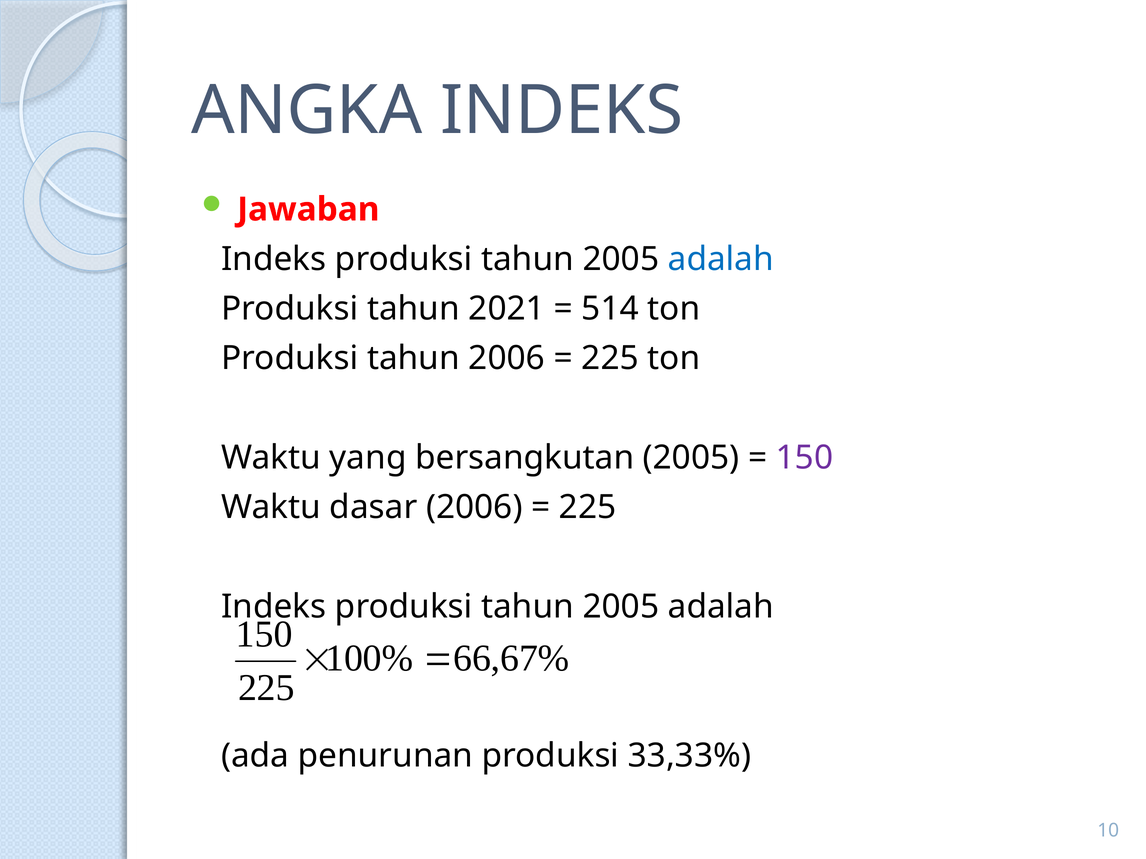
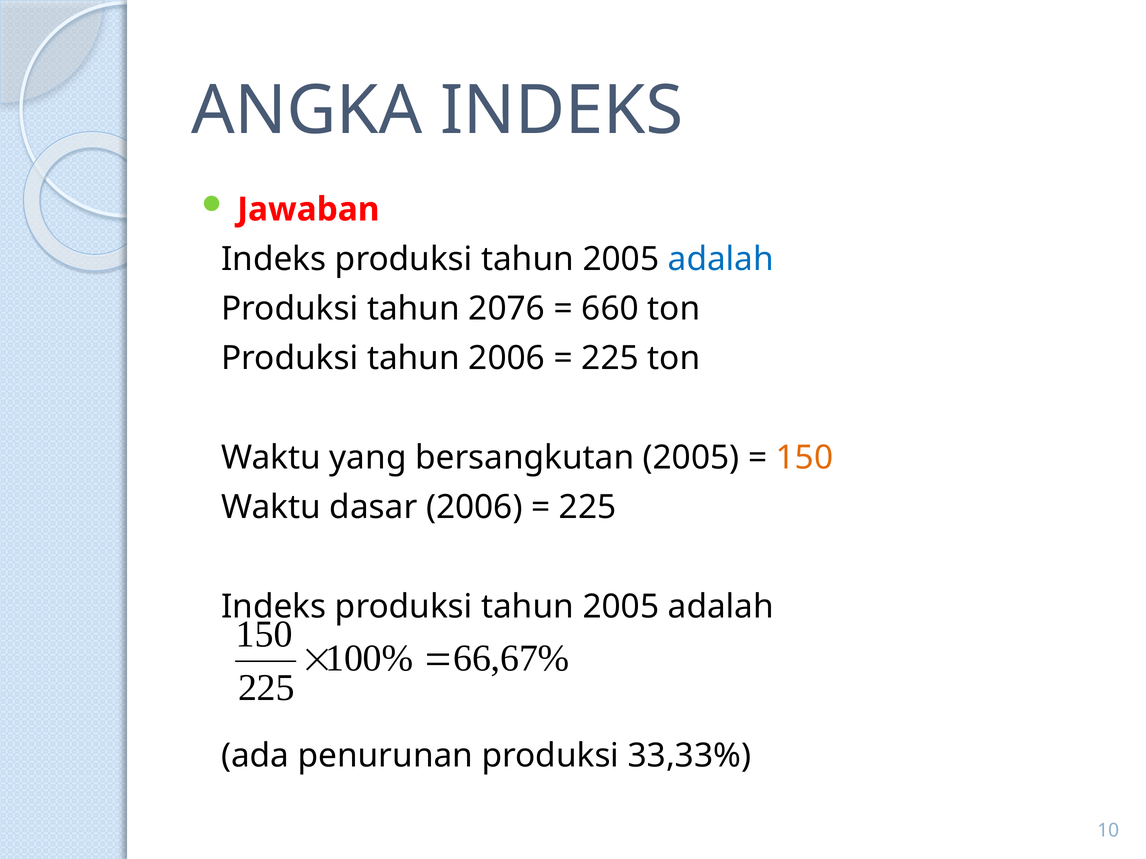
2021: 2021 -> 2076
514: 514 -> 660
150 at (805, 458) colour: purple -> orange
